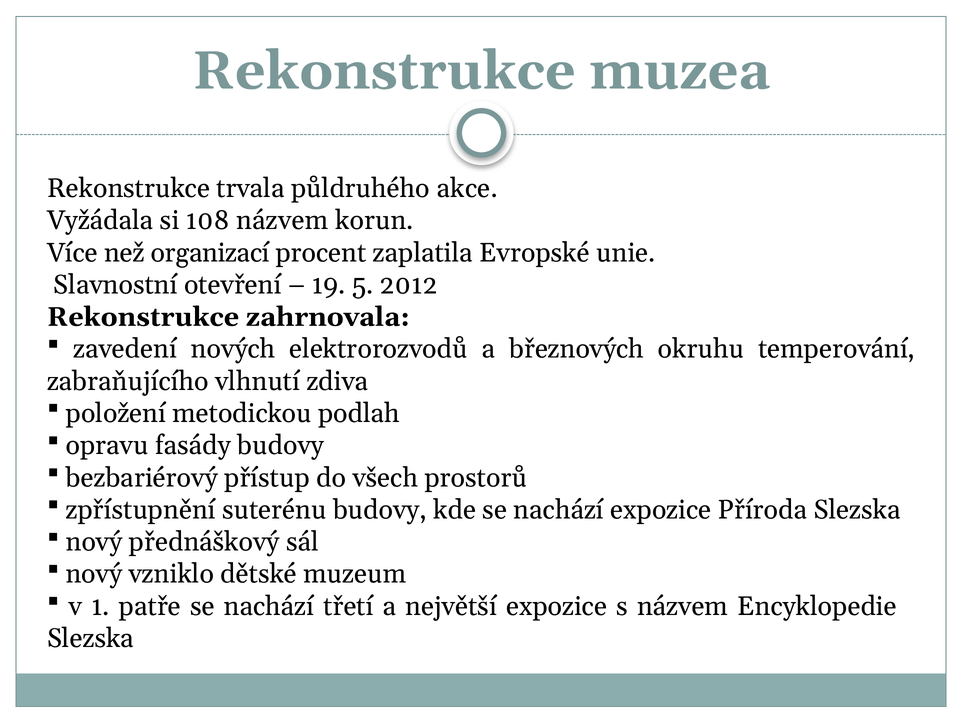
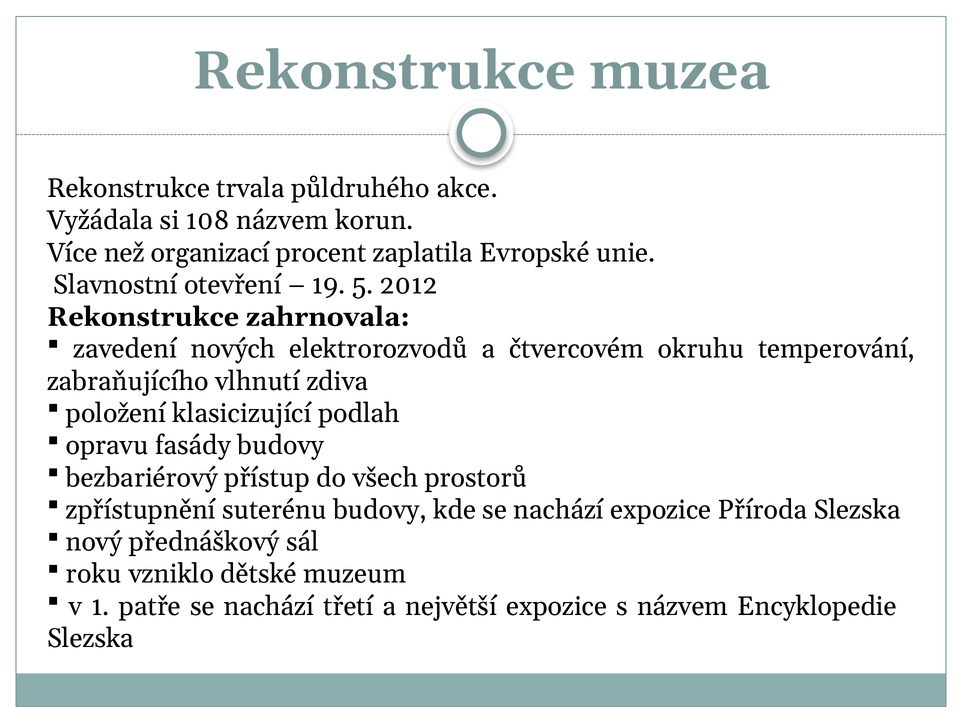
březnových: březnových -> čtvercovém
metodickou: metodickou -> klasicizující
nový at (94, 574): nový -> roku
